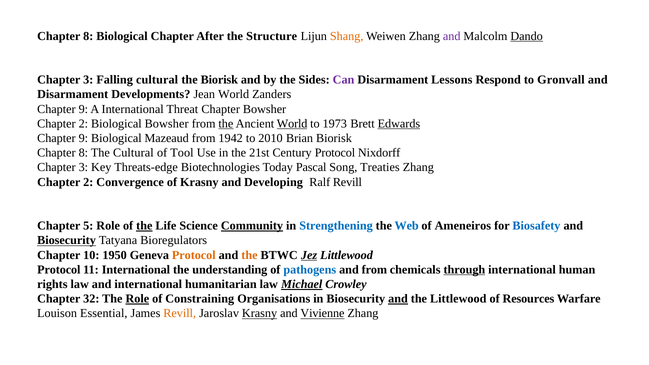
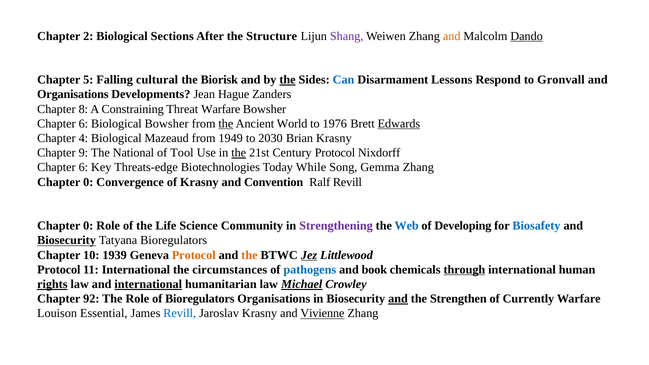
8 at (88, 36): 8 -> 2
Biological Chapter: Chapter -> Sections
Shang colour: orange -> purple
and at (452, 36) colour: purple -> orange
3 at (88, 80): 3 -> 5
the at (287, 80) underline: none -> present
Can colour: purple -> blue
Disarmament at (73, 94): Disarmament -> Organisations
Jean World: World -> Hague
9 at (83, 109): 9 -> 8
A International: International -> Constraining
Threat Chapter: Chapter -> Warfare
2 at (83, 124): 2 -> 6
World at (292, 124) underline: present -> none
1973: 1973 -> 1976
9 at (83, 138): 9 -> 4
1942: 1942 -> 1949
2010: 2010 -> 2030
Brian Biorisk: Biorisk -> Krasny
8 at (83, 153): 8 -> 9
The Cultural: Cultural -> National
the at (239, 153) underline: none -> present
3 at (83, 167): 3 -> 6
Pascal: Pascal -> While
Treaties: Treaties -> Gemma
2 at (88, 182): 2 -> 0
Developing: Developing -> Convention
5 at (88, 226): 5 -> 0
the at (144, 226) underline: present -> none
Community underline: present -> none
Strengthening colour: blue -> purple
Ameneiros: Ameneiros -> Developing
1950: 1950 -> 1939
understanding: understanding -> circumstances
and from: from -> book
rights underline: none -> present
international at (148, 284) underline: none -> present
32: 32 -> 92
Role at (137, 299) underline: present -> none
of Constraining: Constraining -> Bioregulators
the Littlewood: Littlewood -> Strengthen
Resources: Resources -> Currently
Revill at (180, 313) colour: orange -> blue
Krasny at (260, 313) underline: present -> none
